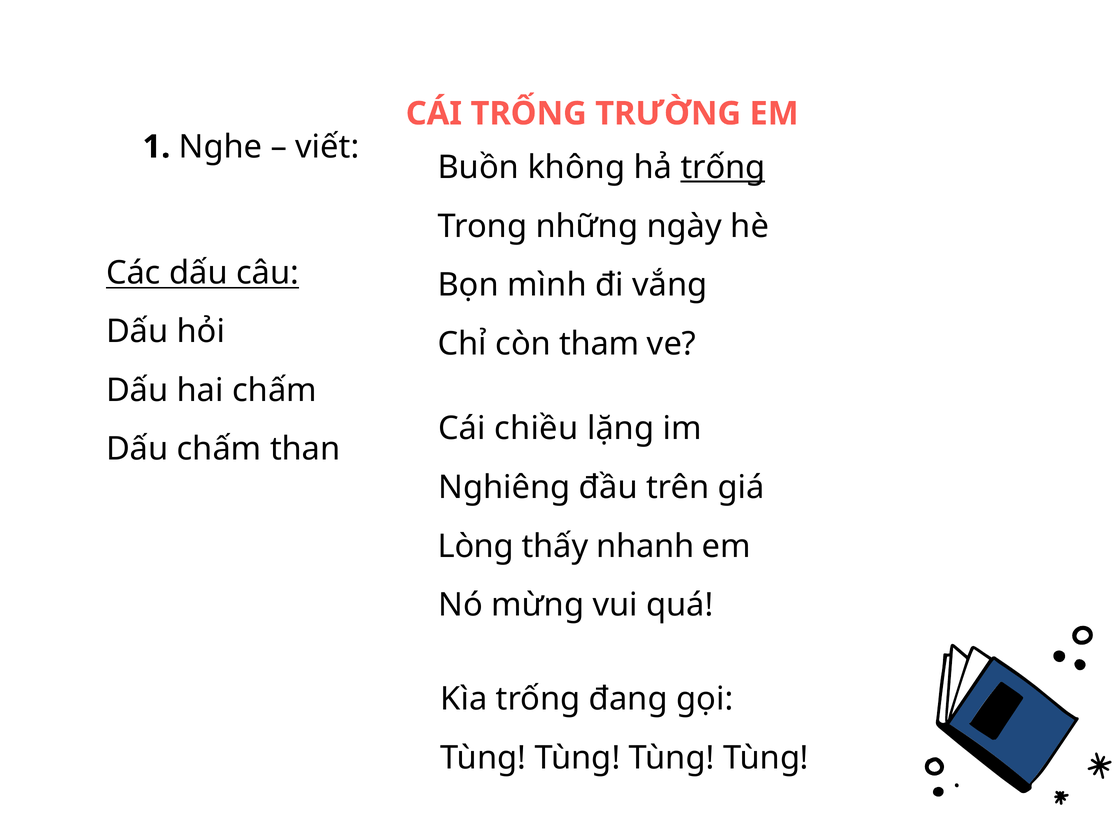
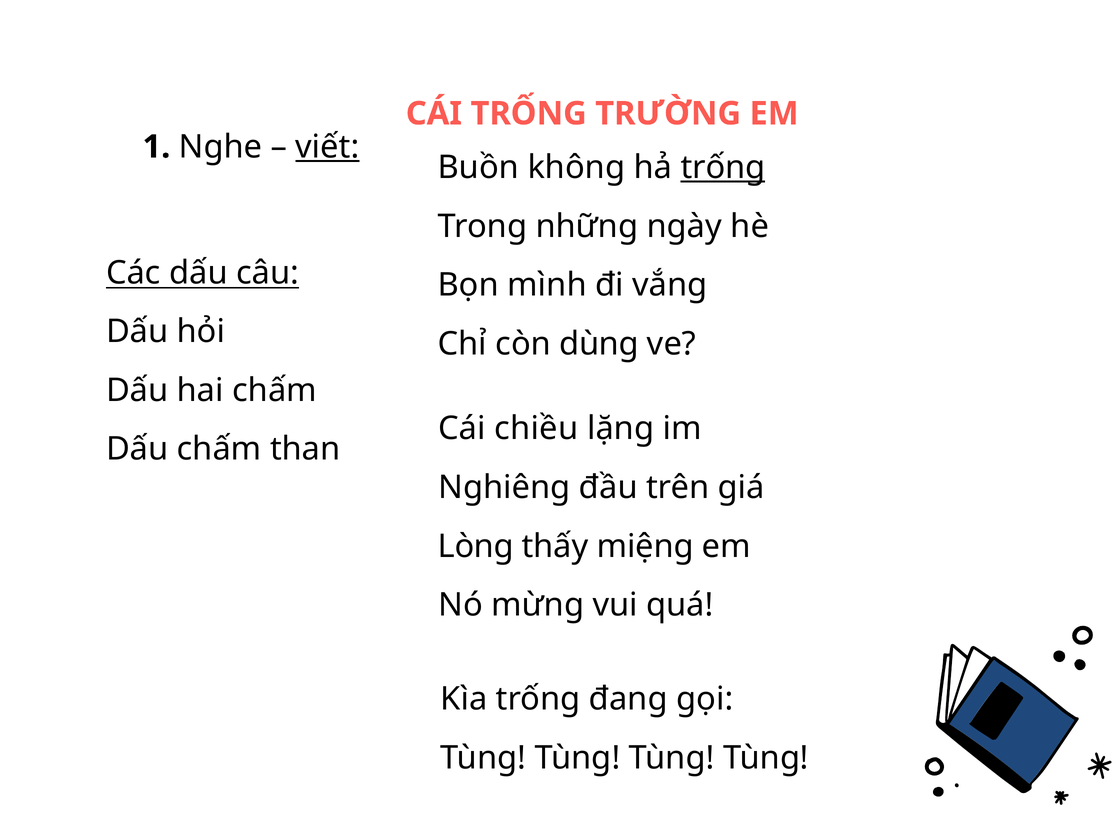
viết underline: none -> present
tham: tham -> dùng
nhanh: nhanh -> miệng
